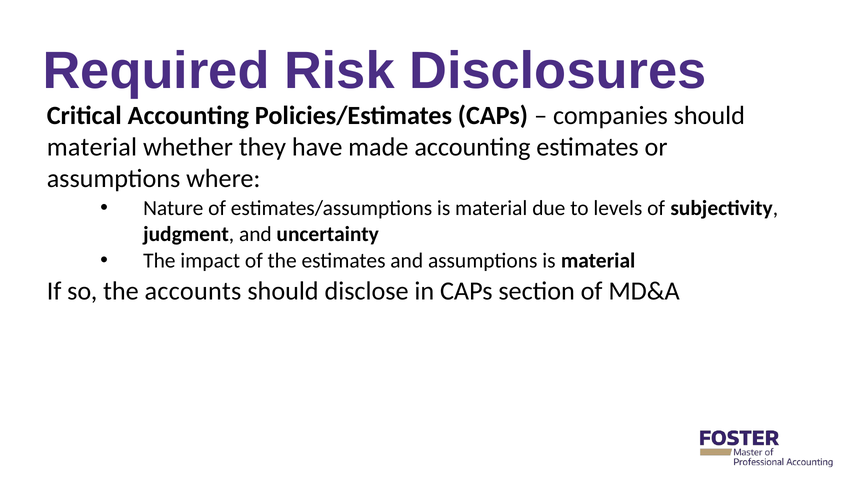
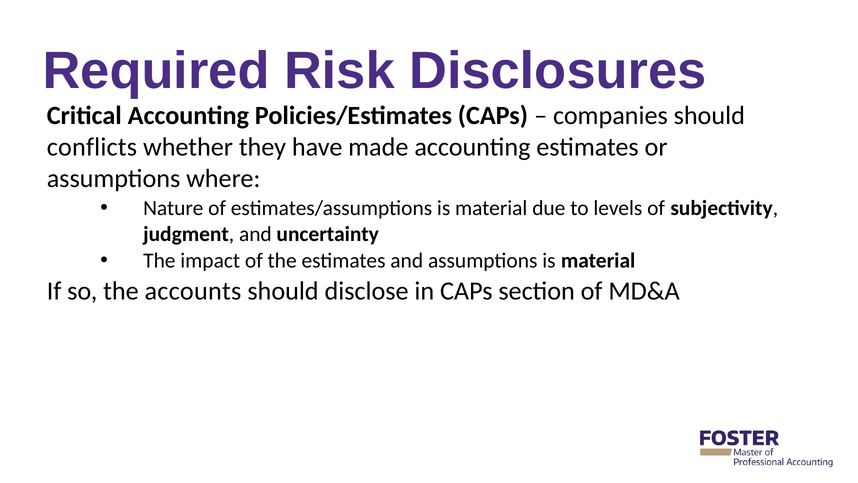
material at (92, 147): material -> conflicts
